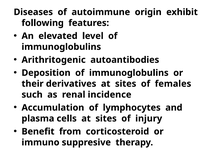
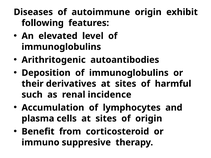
females: females -> harmful
of injury: injury -> origin
